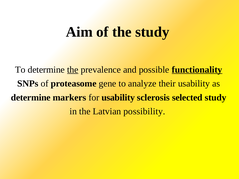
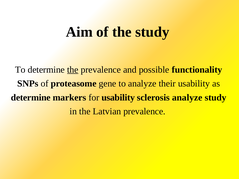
functionality underline: present -> none
sclerosis selected: selected -> analyze
Latvian possibility: possibility -> prevalence
